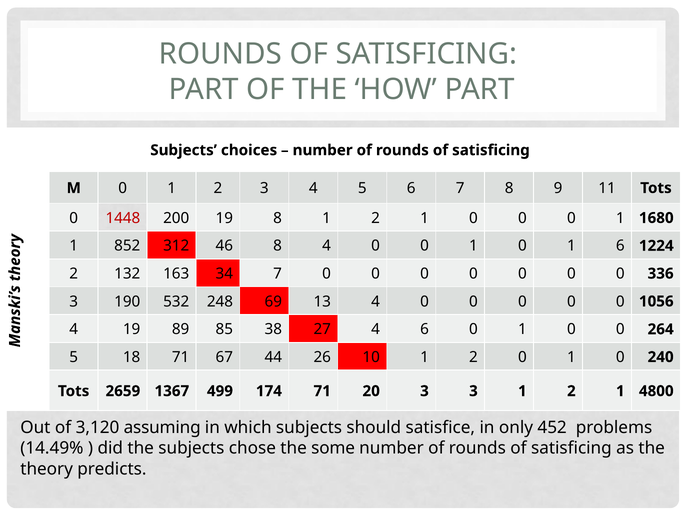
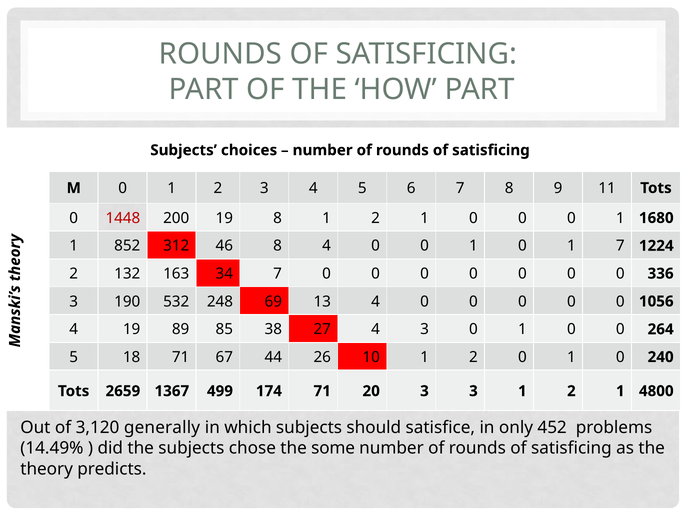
1 6: 6 -> 7
4 6: 6 -> 3
assuming: assuming -> generally
